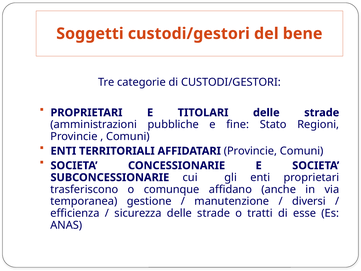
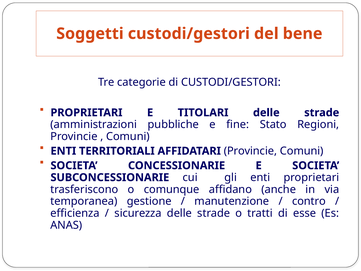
diversi: diversi -> contro
